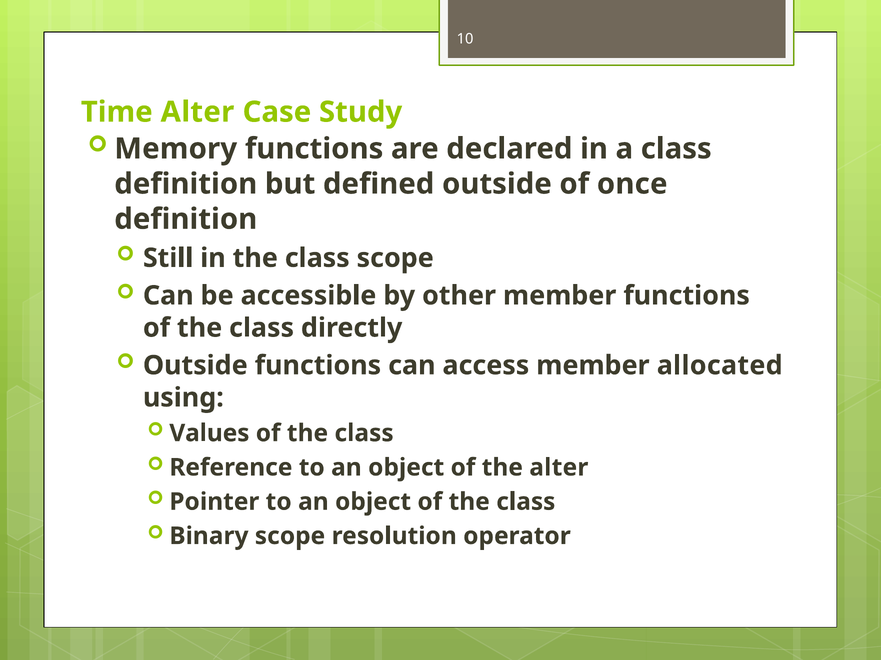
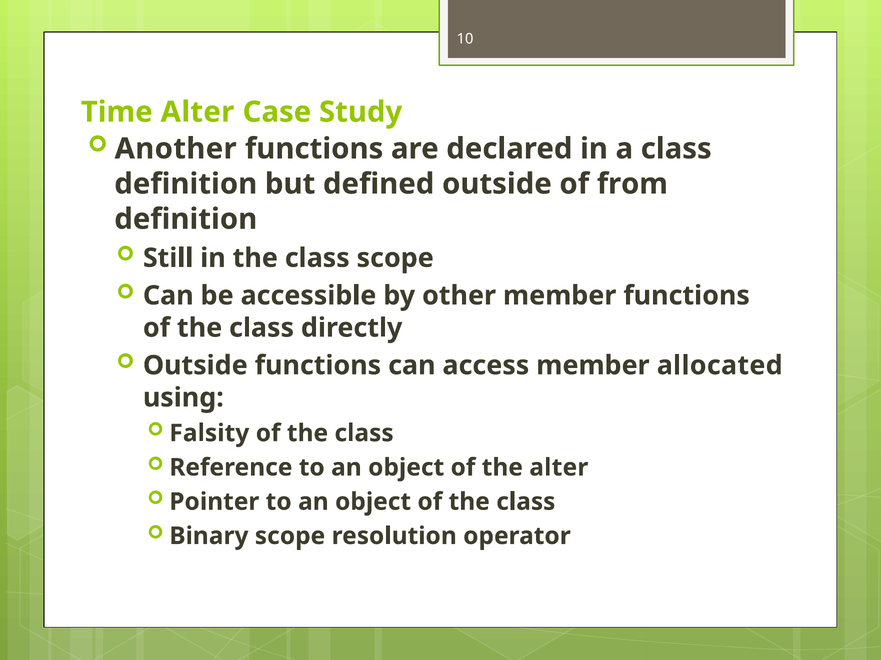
Memory: Memory -> Another
once: once -> from
Values: Values -> Falsity
